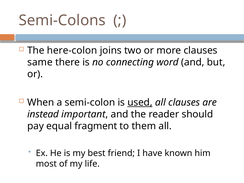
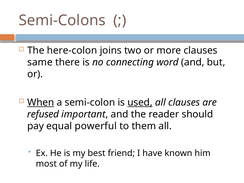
When underline: none -> present
instead: instead -> refused
fragment: fragment -> powerful
